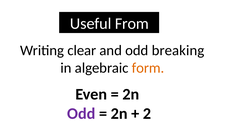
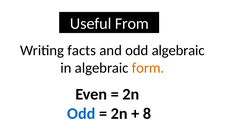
clear: clear -> facts
odd breaking: breaking -> algebraic
Odd at (81, 114) colour: purple -> blue
2: 2 -> 8
